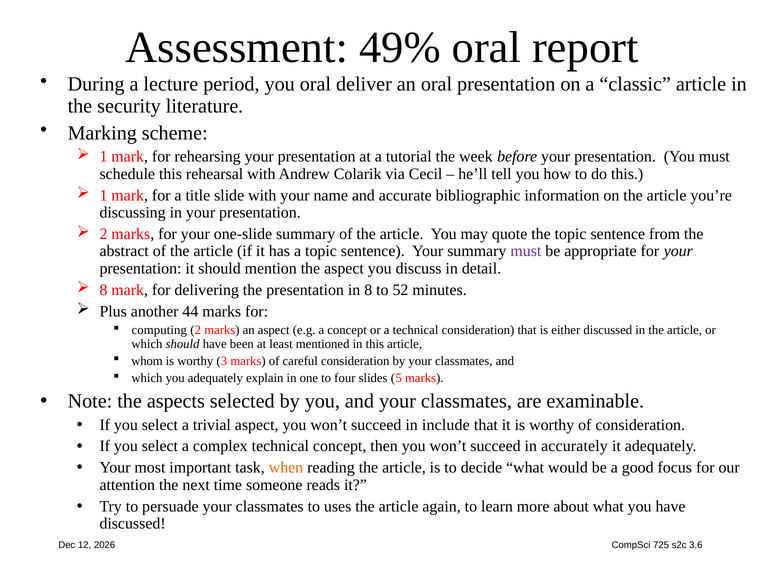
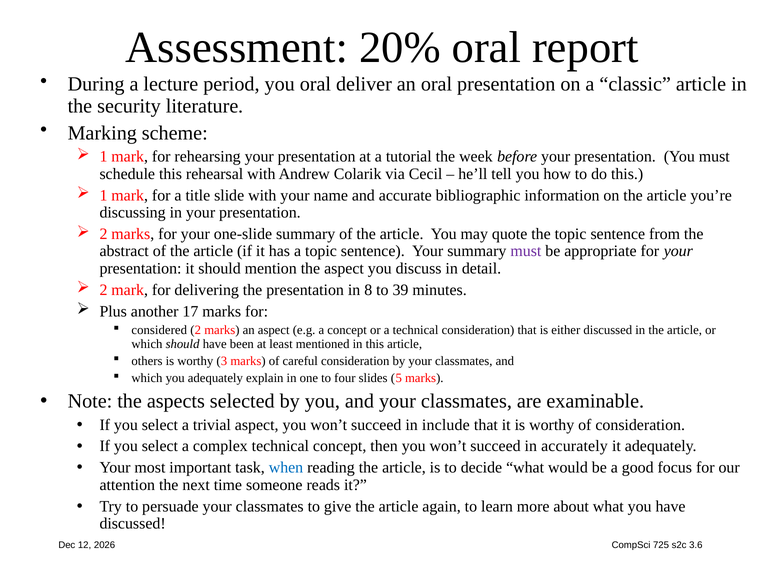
49%: 49% -> 20%
8 at (103, 290): 8 -> 2
52: 52 -> 39
44: 44 -> 17
computing: computing -> considered
whom: whom -> others
when colour: orange -> blue
uses: uses -> give
